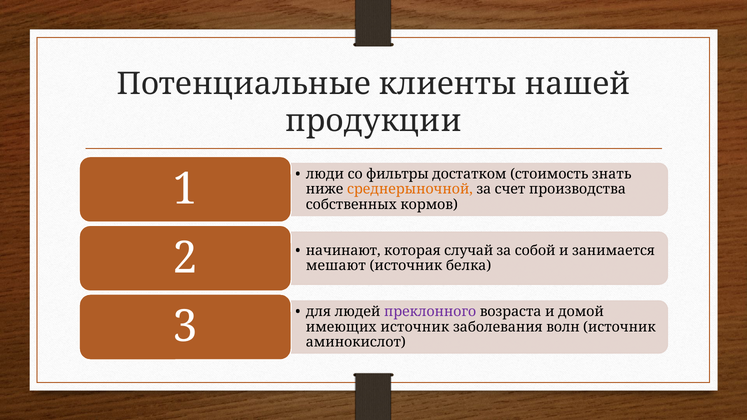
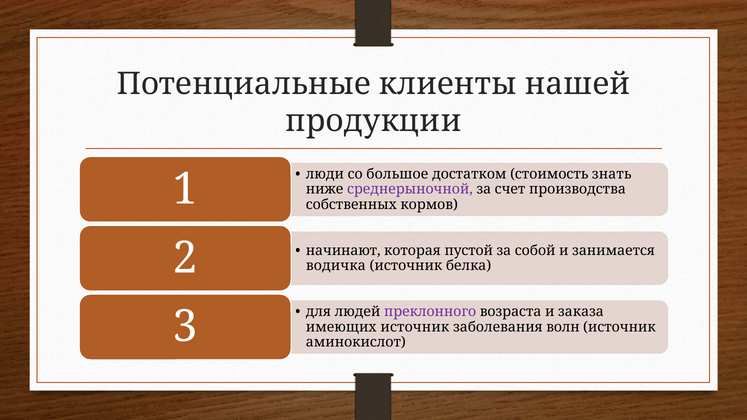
фильтры: фильтры -> большое
среднерыночной colour: orange -> purple
случай: случай -> пустой
мешают: мешают -> водичка
домой: домой -> заказа
